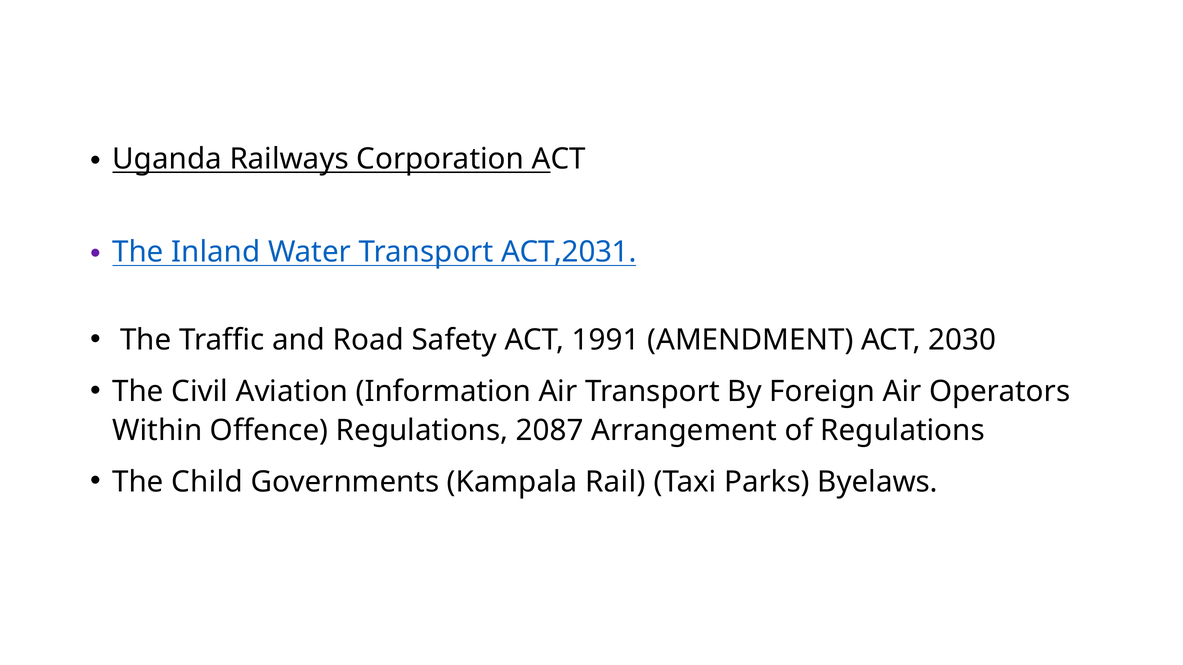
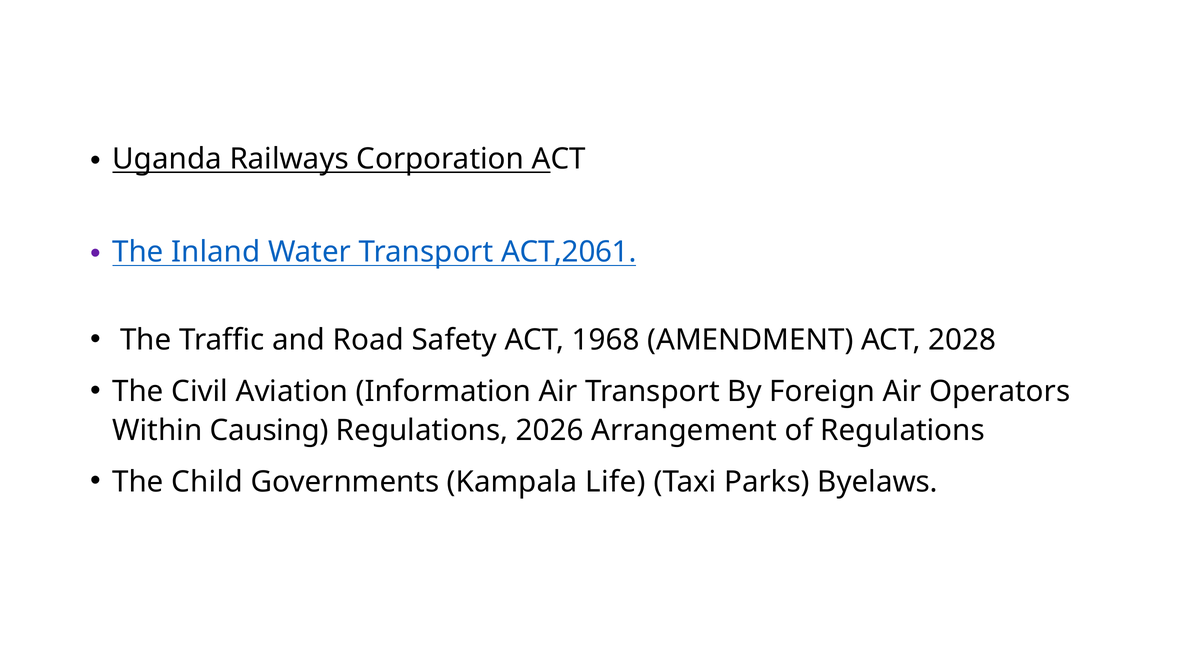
ACT,2031: ACT,2031 -> ACT,2061
1991: 1991 -> 1968
2030: 2030 -> 2028
Offence: Offence -> Causing
2087: 2087 -> 2026
Rail: Rail -> Life
